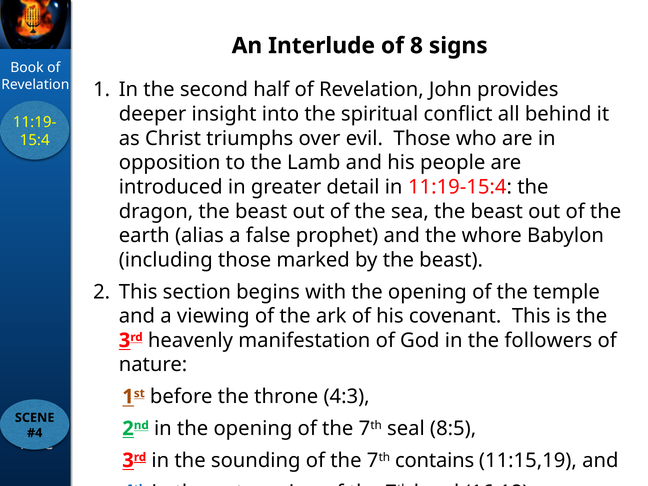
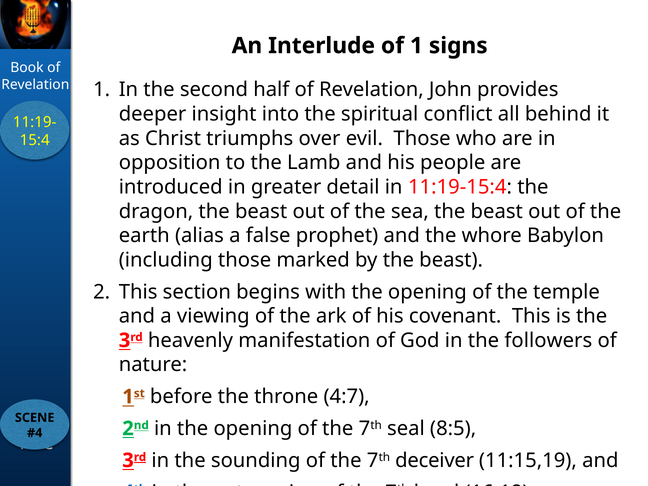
8 at (416, 46): 8 -> 1
4:3: 4:3 -> 4:7
contains: contains -> deceiver
